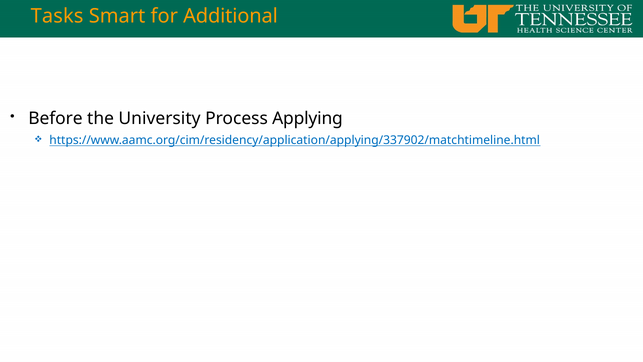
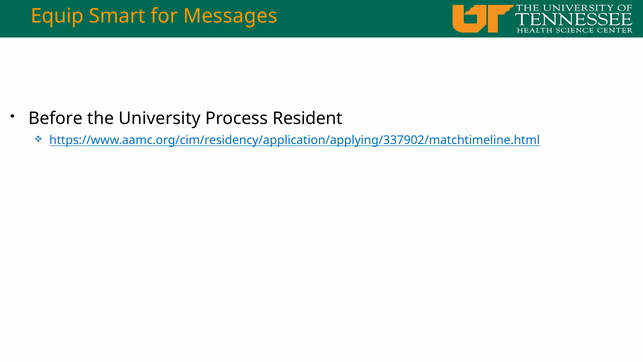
Tasks: Tasks -> Equip
Additional: Additional -> Messages
Applying: Applying -> Resident
